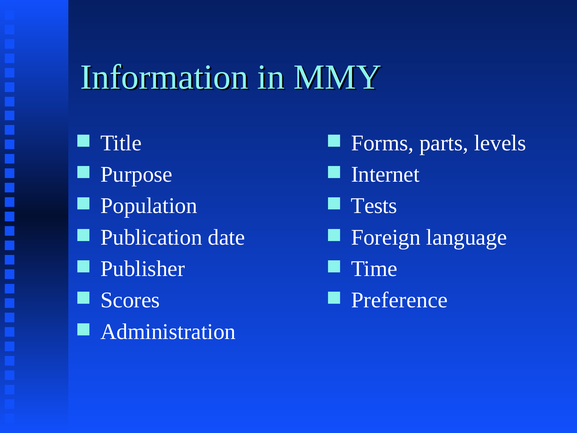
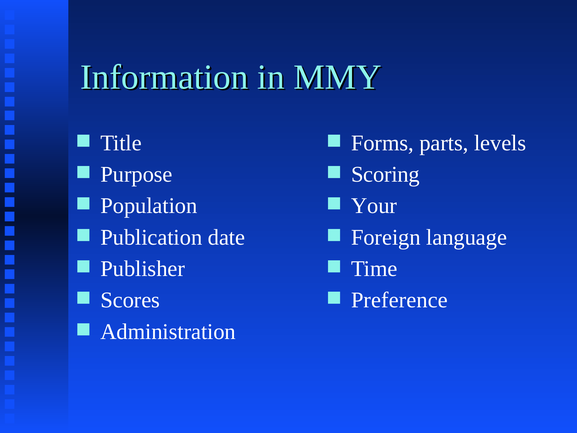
Internet: Internet -> Scoring
Tests: Tests -> Your
